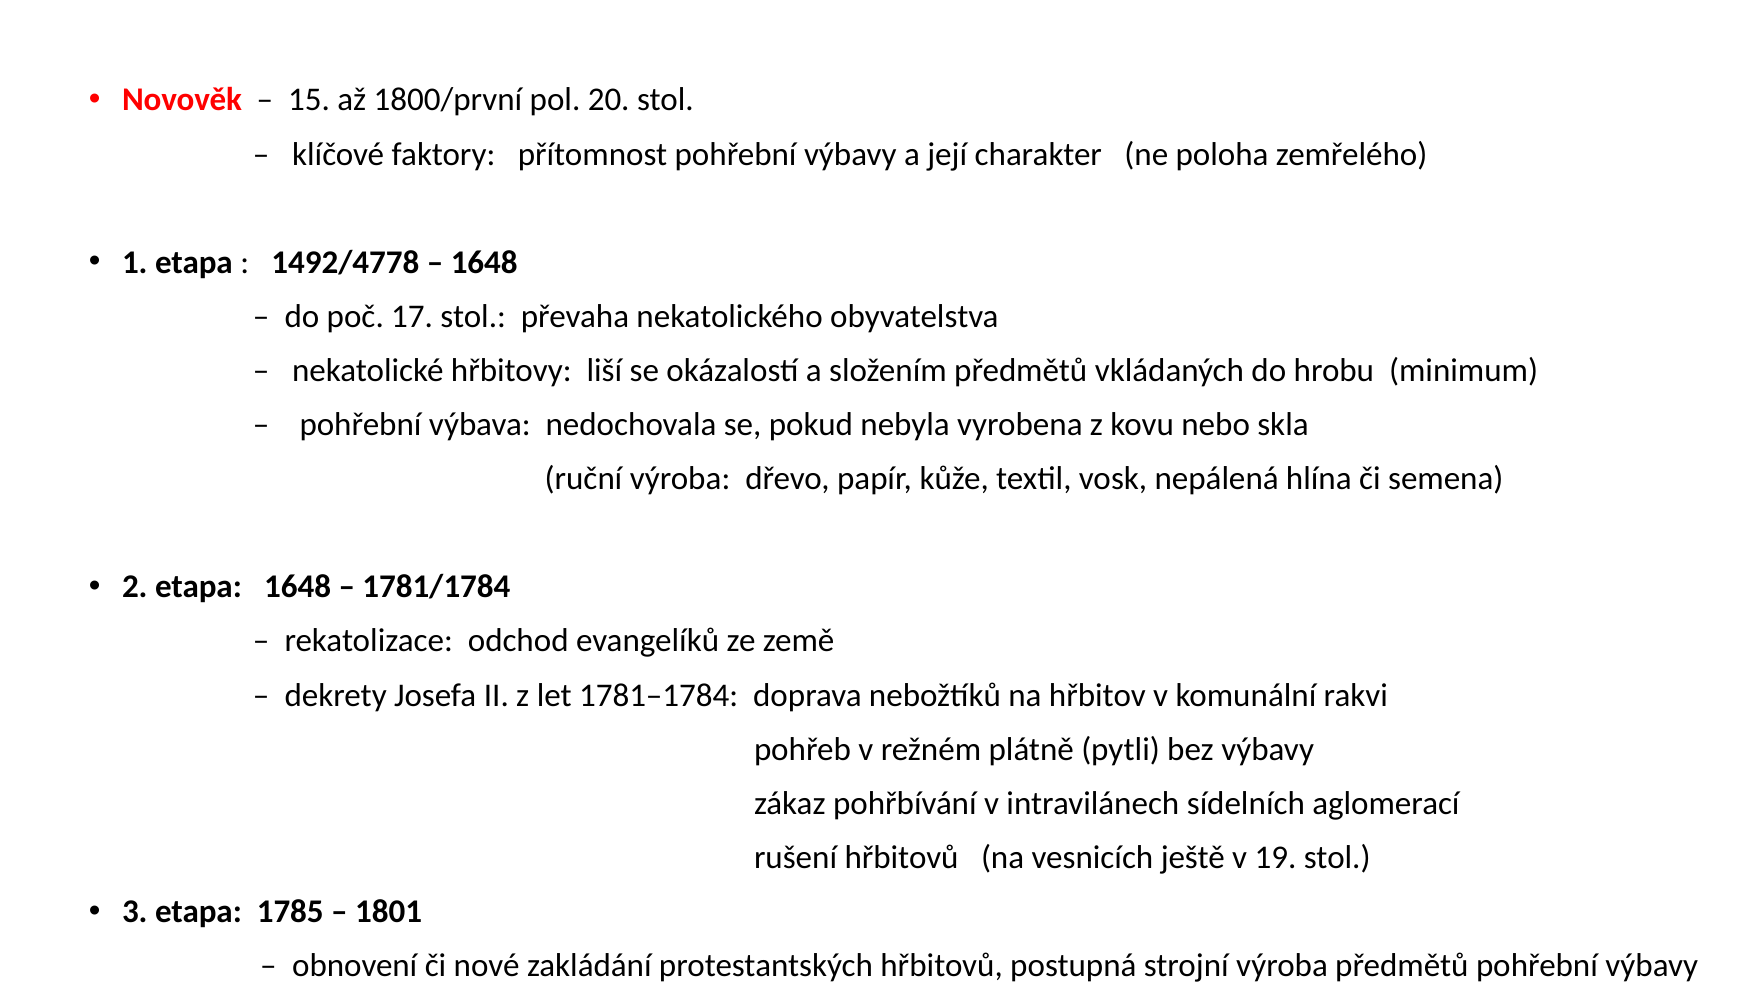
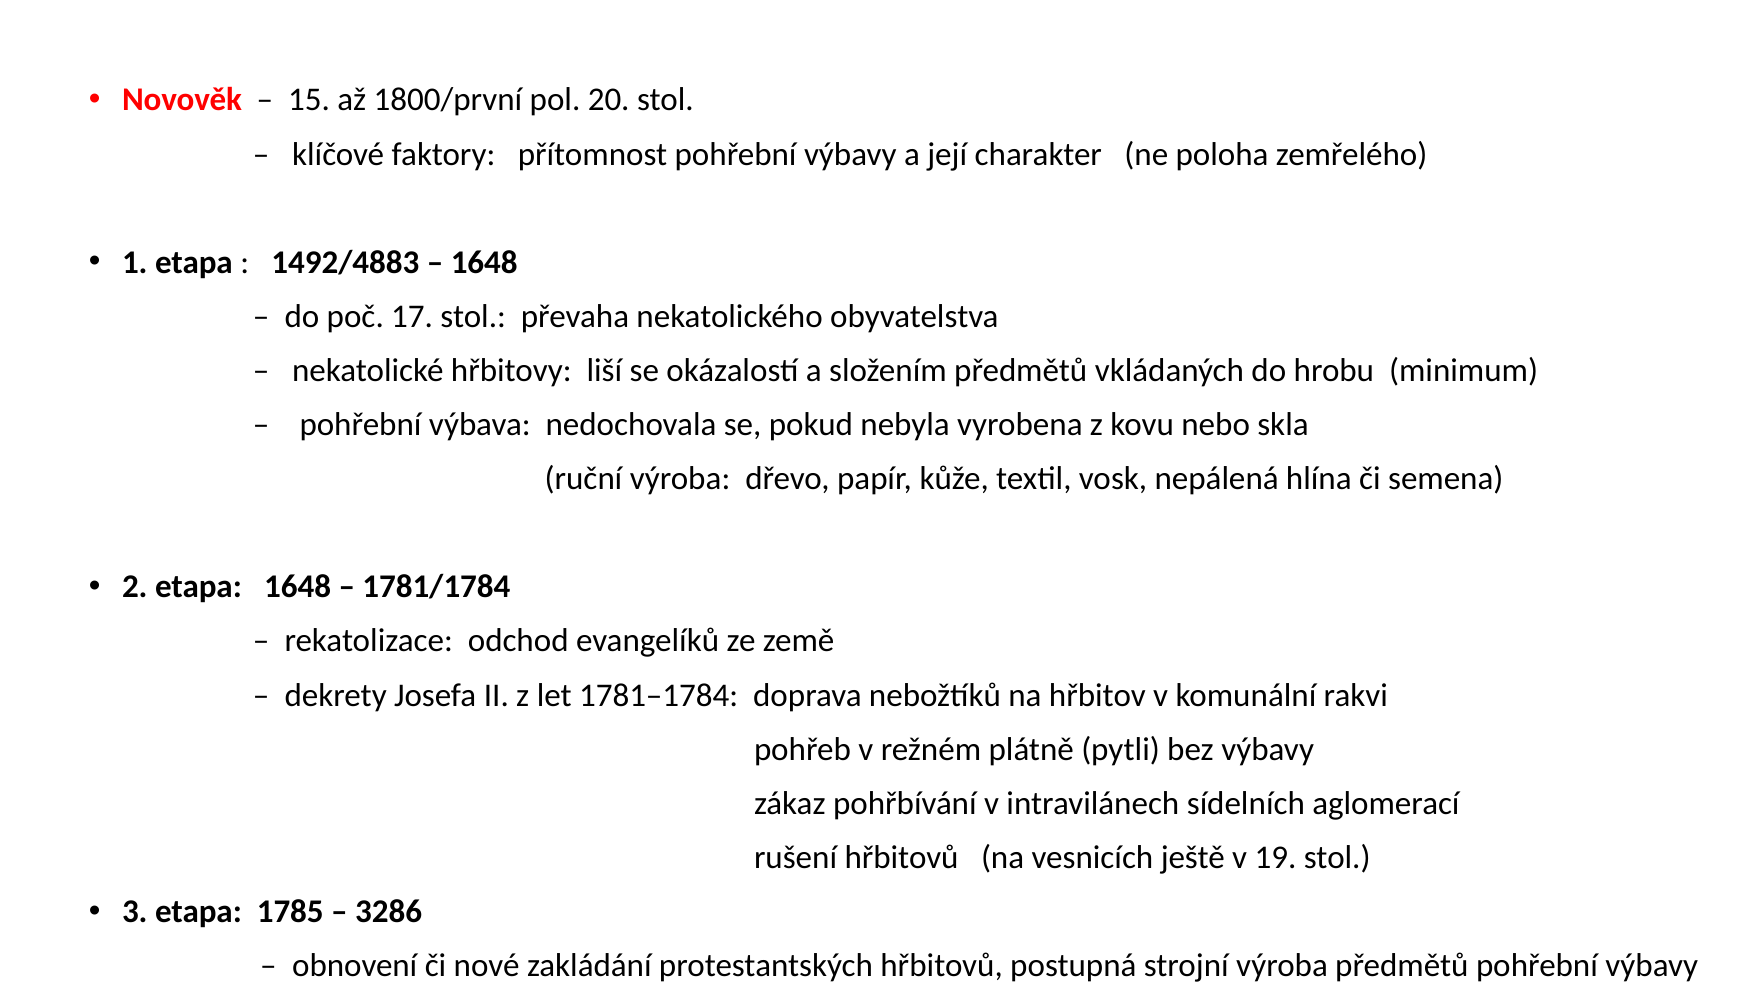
1492/4778: 1492/4778 -> 1492/4883
1801: 1801 -> 3286
